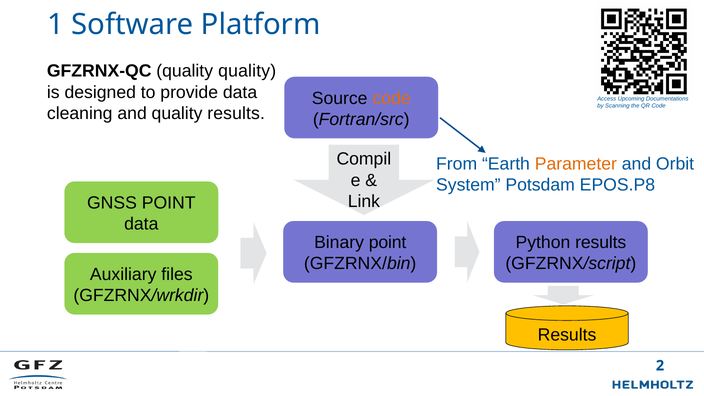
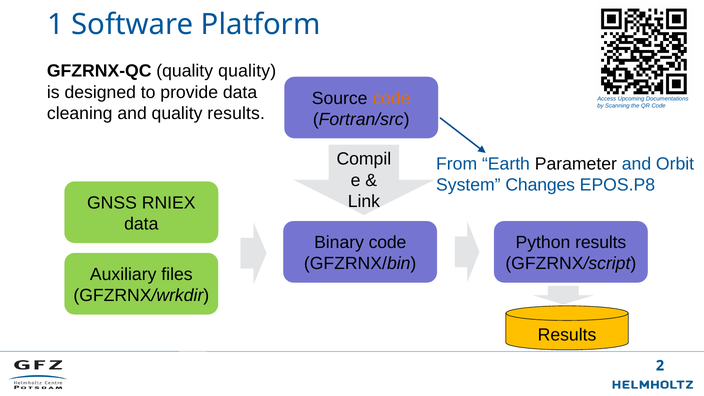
Parameter colour: orange -> black
Potsdam: Potsdam -> Changes
GNSS POINT: POINT -> RNIEX
Binary point: point -> code
